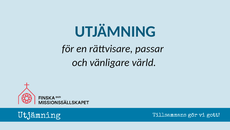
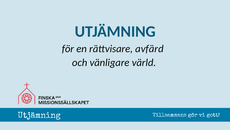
passar: passar -> avfärd
